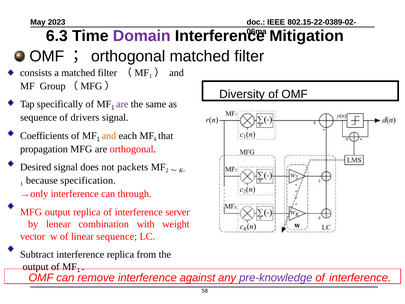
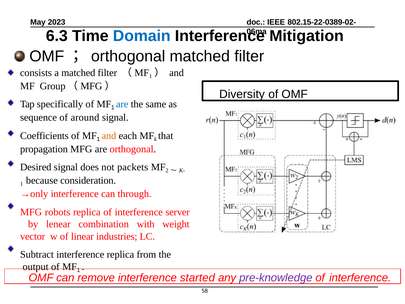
Domain colour: purple -> blue
are at (122, 104) colour: purple -> blue
drivers: drivers -> around
specification: specification -> consideration
MFG output: output -> robots
linear sequence: sequence -> industries
against: against -> started
